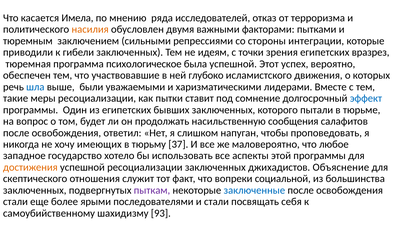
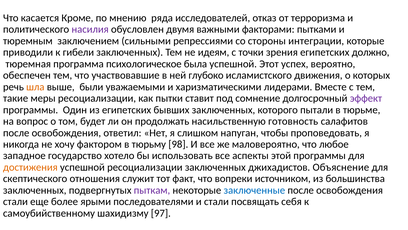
Имела: Имела -> Кроме
насилия colour: orange -> purple
вразрез: вразрез -> должно
шла colour: blue -> orange
эффект colour: blue -> purple
сообщения: сообщения -> готовность
имеющих: имеющих -> фактором
37: 37 -> 98
социальной: социальной -> источником
93: 93 -> 97
